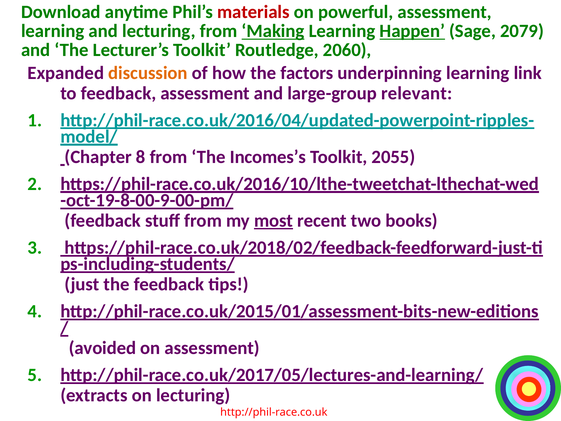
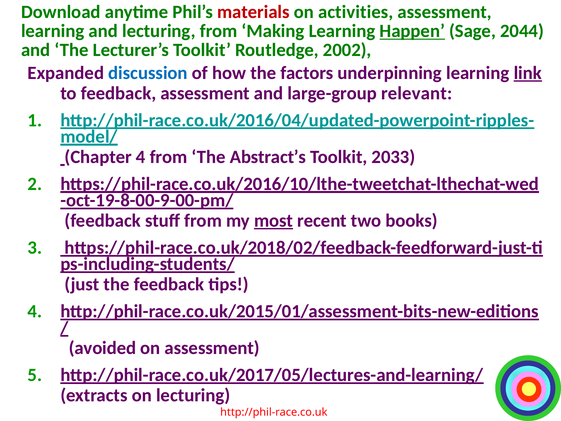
powerful: powerful -> activities
Making underline: present -> none
2079: 2079 -> 2044
2060: 2060 -> 2002
discussion colour: orange -> blue
link underline: none -> present
Chapter 8: 8 -> 4
Incomes’s: Incomes’s -> Abstract’s
2055: 2055 -> 2033
